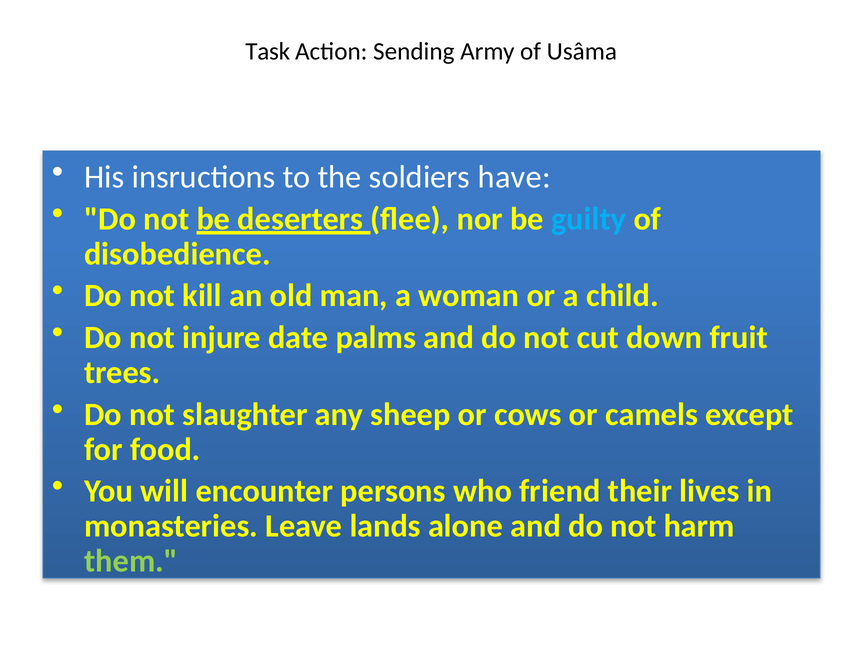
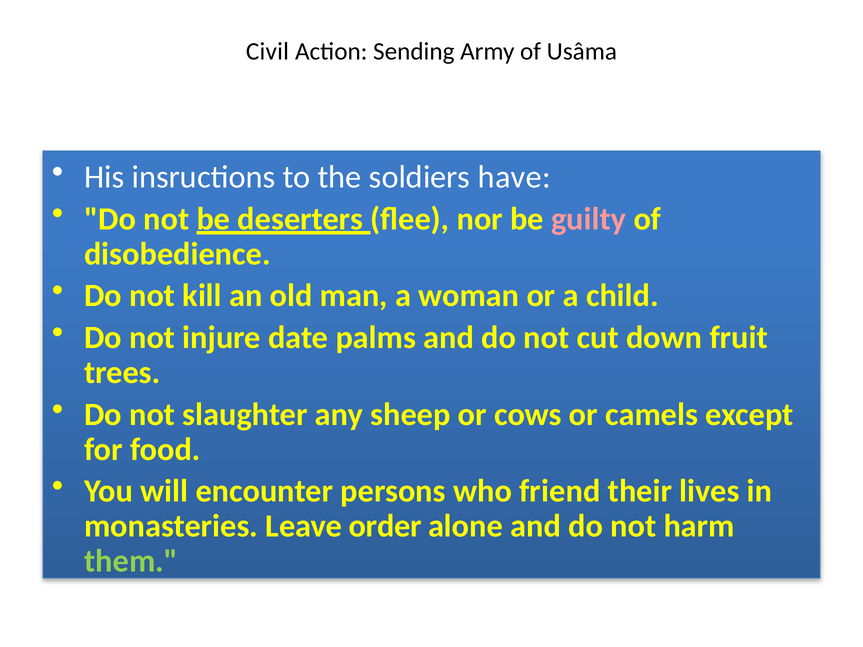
Task: Task -> Civil
guilty colour: light blue -> pink
lands: lands -> order
